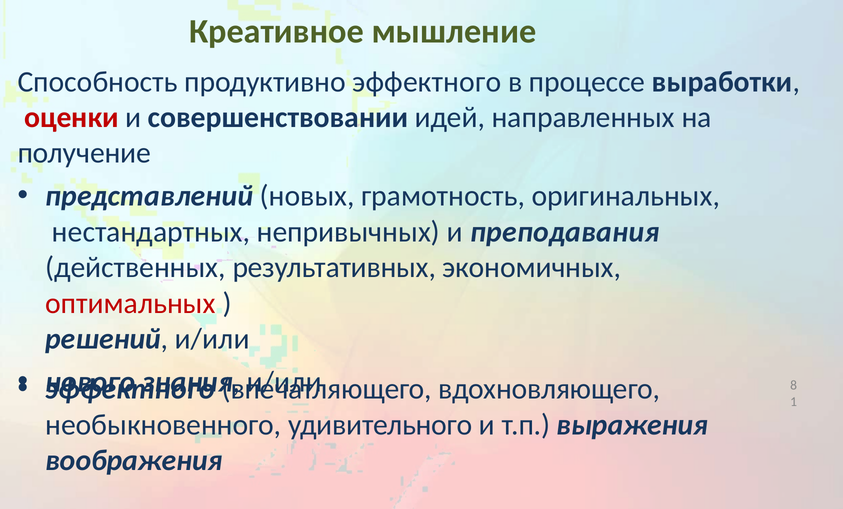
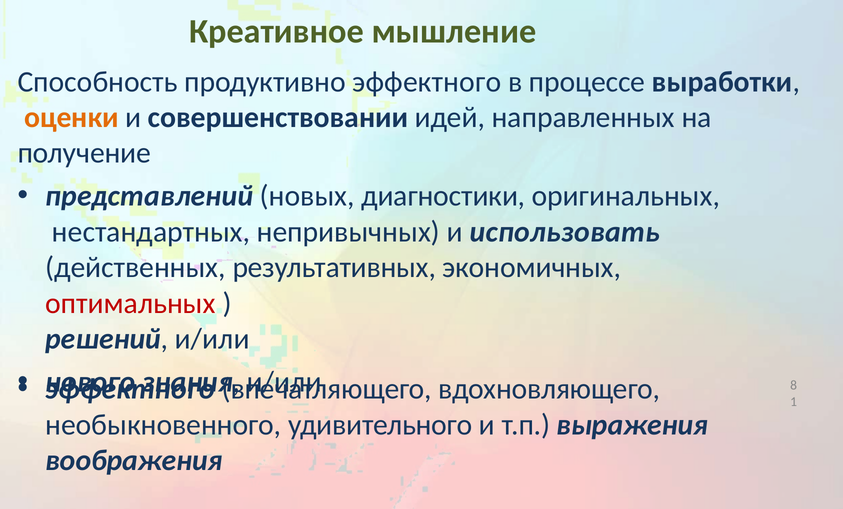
оценки colour: red -> orange
грамотность: грамотность -> диагностики
преподавания: преподавания -> использовать
